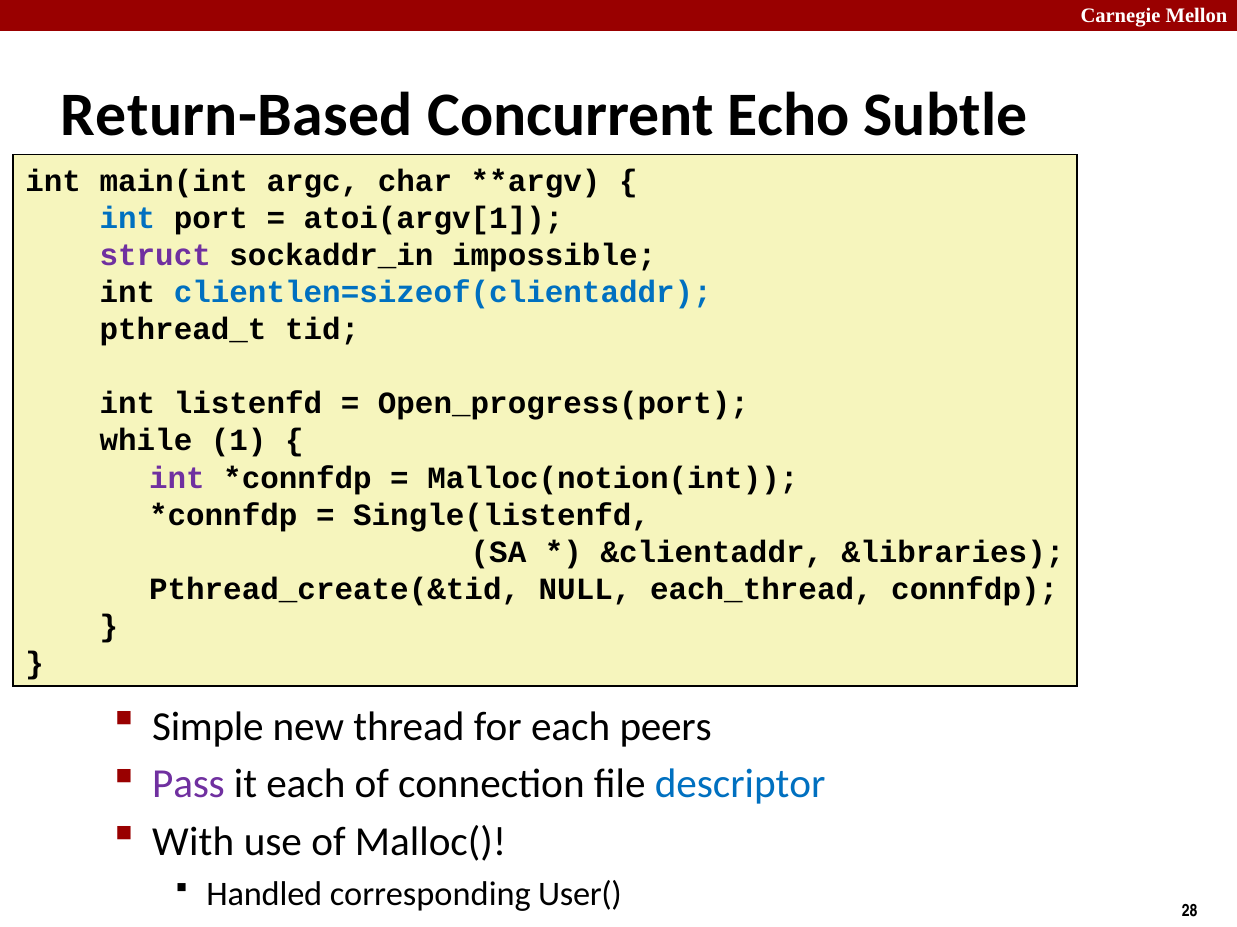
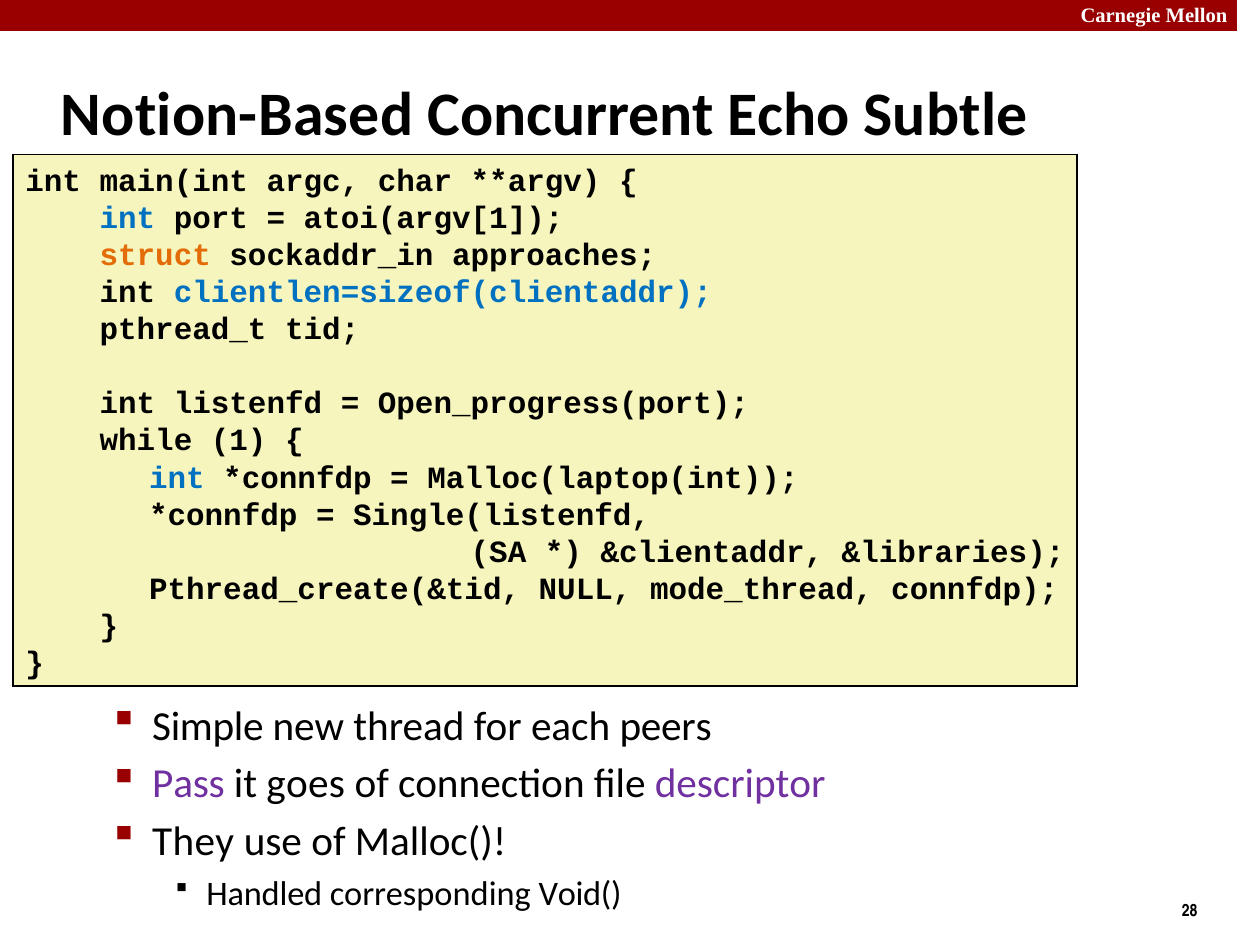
Return-Based: Return-Based -> Notion-Based
struct colour: purple -> orange
impossible: impossible -> approaches
int at (177, 478) colour: purple -> blue
Malloc(notion(int: Malloc(notion(int -> Malloc(laptop(int
each_thread: each_thread -> mode_thread
it each: each -> goes
descriptor colour: blue -> purple
With: With -> They
User(: User( -> Void(
